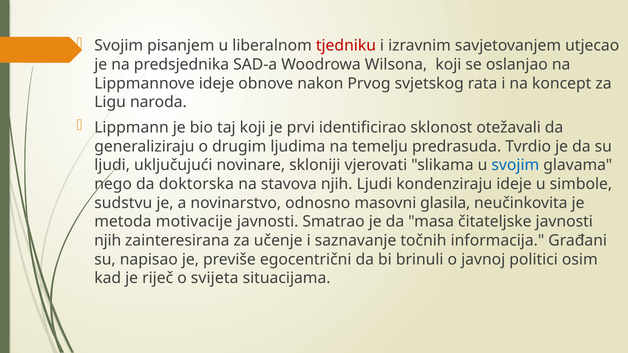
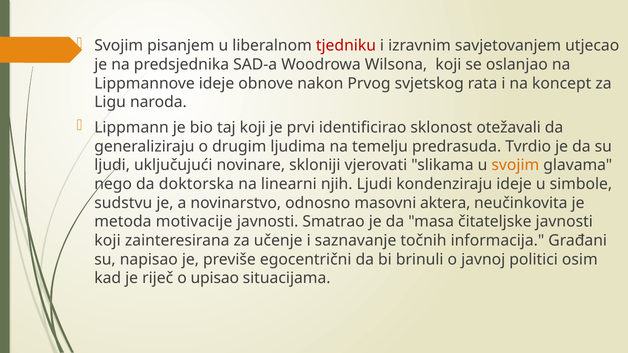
svojim at (515, 165) colour: blue -> orange
stavova: stavova -> linearni
glasila: glasila -> aktera
njih at (108, 241): njih -> koji
svijeta: svijeta -> upisao
